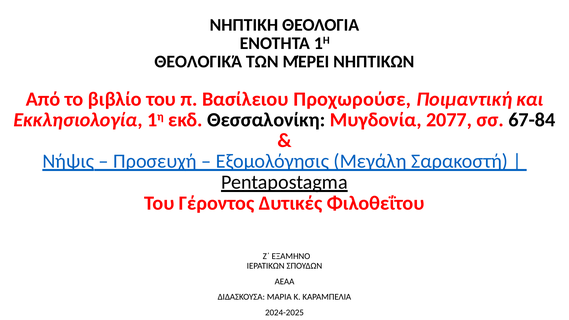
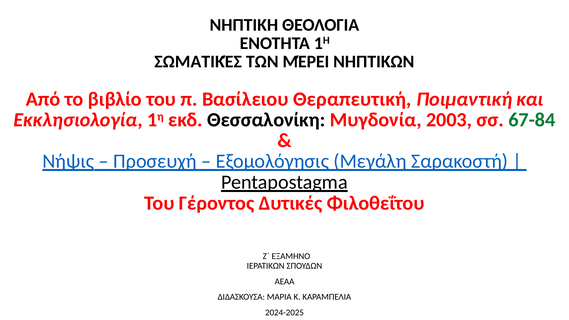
ΘΕΟΛΟΓΙΚΆ: ΘΕΟΛΟΓΙΚΆ -> ΣΩΜΑΤΙΚΈΣ
Προχωρούσε: Προχωρούσε -> Θεραπευτική
2077: 2077 -> 2003
67-84 colour: black -> green
